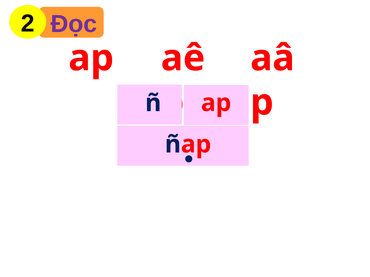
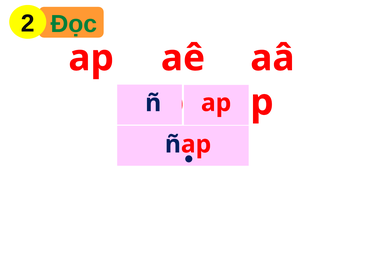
Đọc colour: purple -> green
